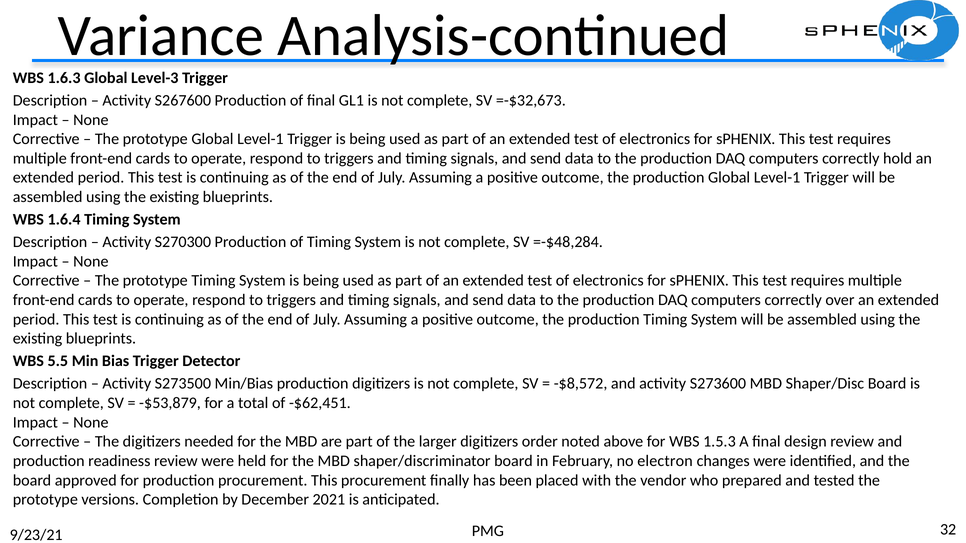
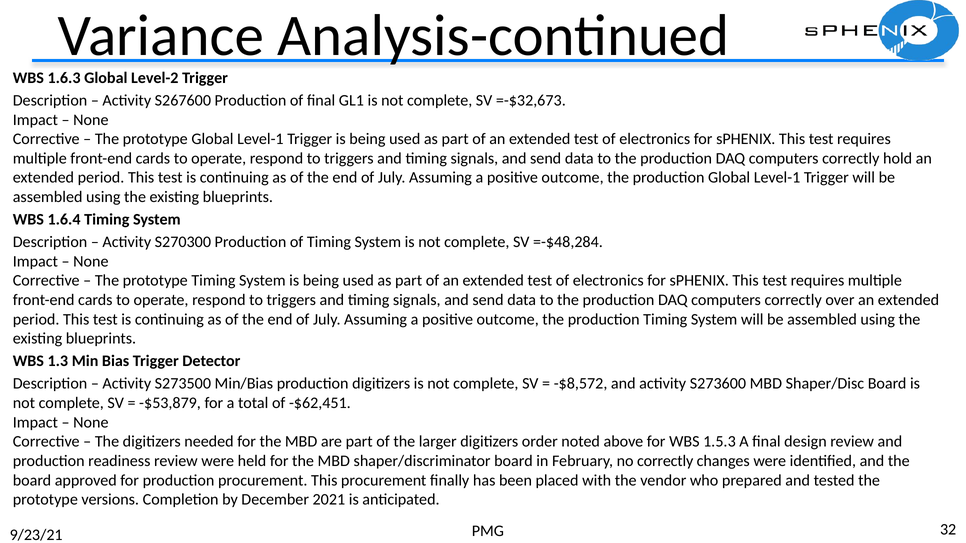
Level-3: Level-3 -> Level-2
5.5: 5.5 -> 1.3
no electron: electron -> correctly
